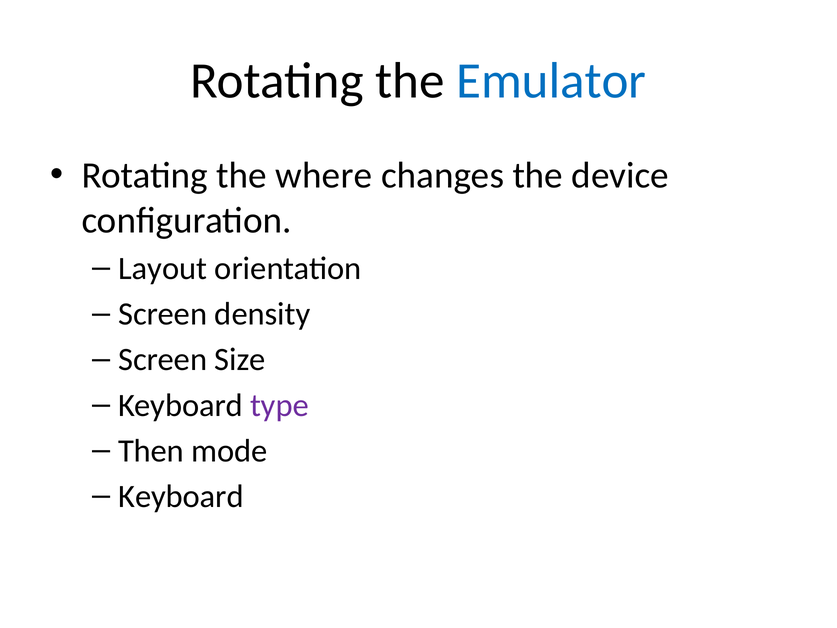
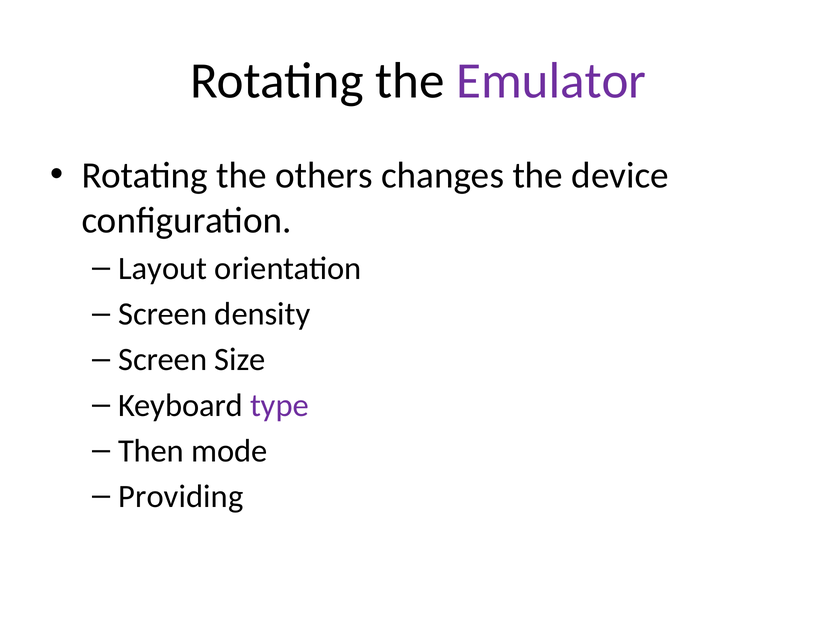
Emulator colour: blue -> purple
where: where -> others
Keyboard at (181, 496): Keyboard -> Providing
